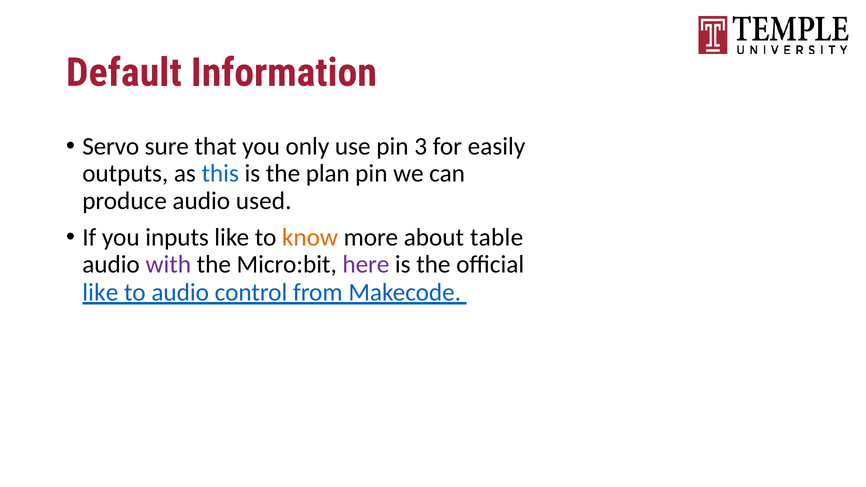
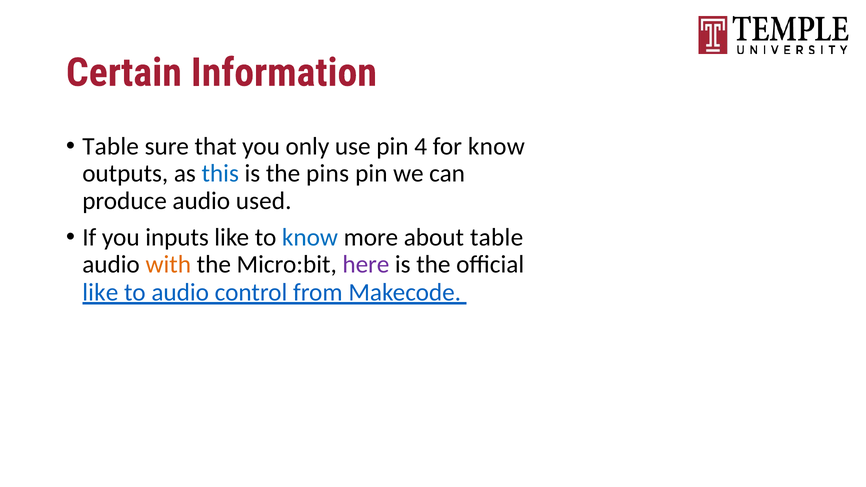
Default: Default -> Certain
Servo at (111, 146): Servo -> Table
3: 3 -> 4
for easily: easily -> know
plan: plan -> pins
know at (310, 237) colour: orange -> blue
with colour: purple -> orange
